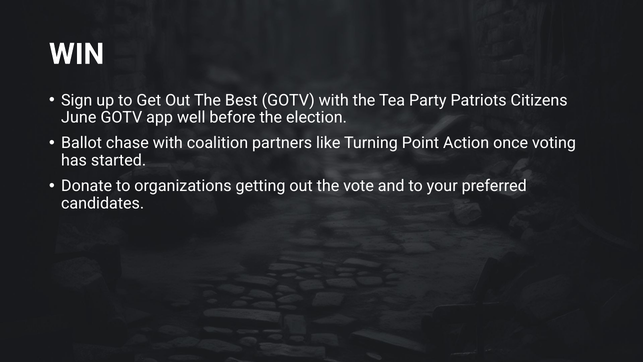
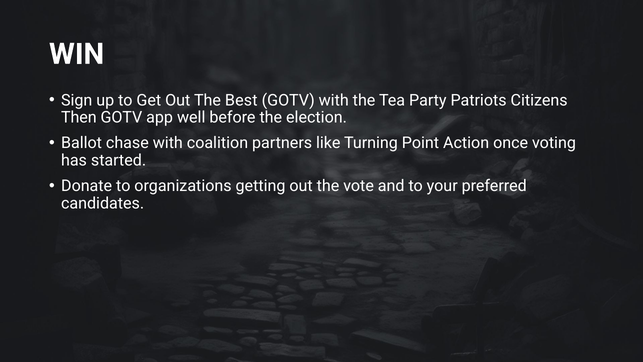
June: June -> Then
